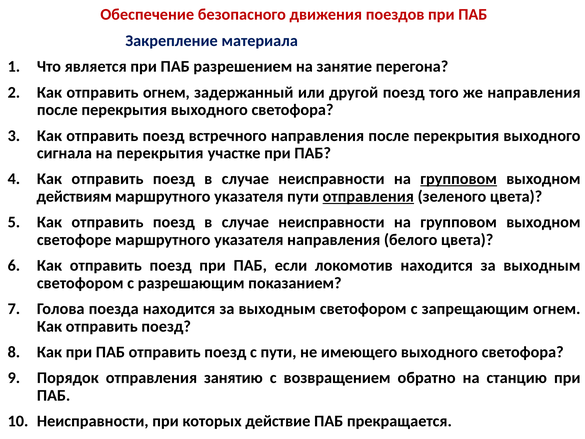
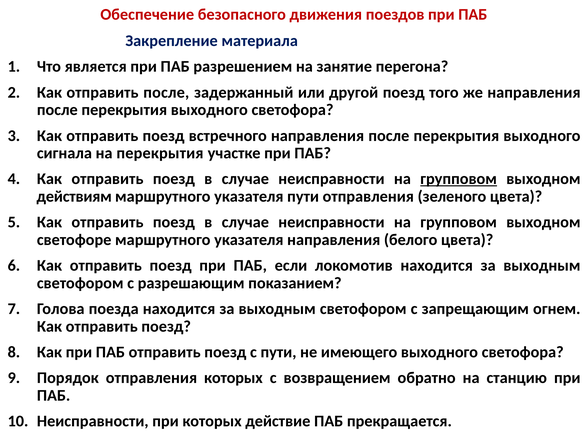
отправить огнем: огнем -> после
отправления at (368, 196) underline: present -> none
отправления занятию: занятию -> которых
